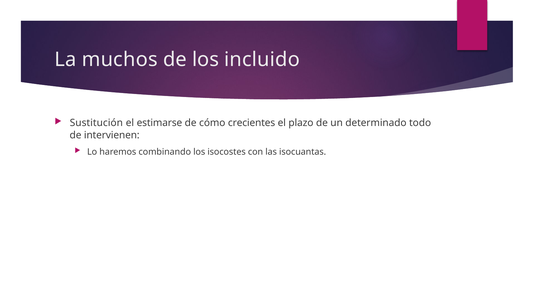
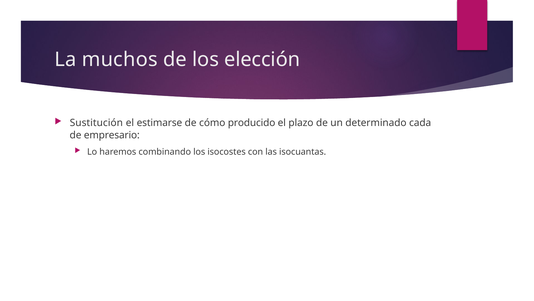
incluido: incluido -> elección
crecientes: crecientes -> producido
todo: todo -> cada
intervienen: intervienen -> empresario
